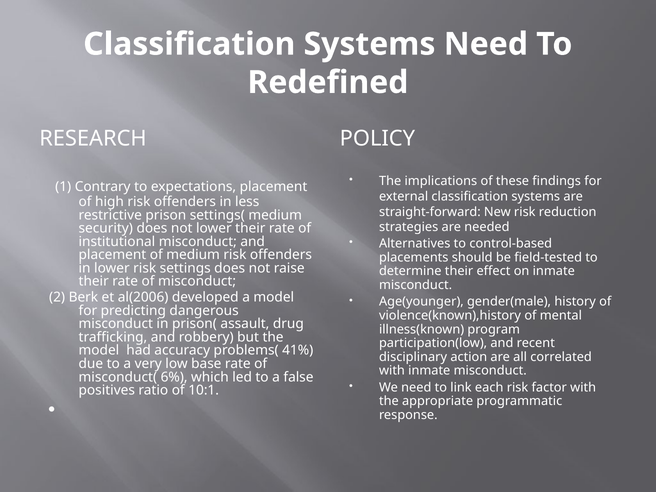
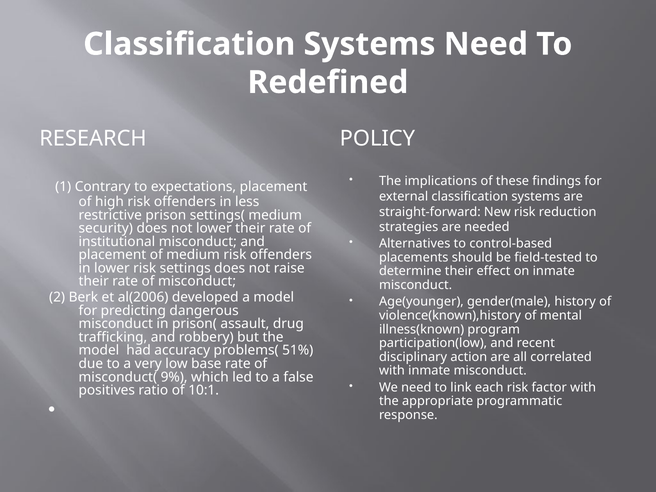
41%: 41% -> 51%
6%: 6% -> 9%
